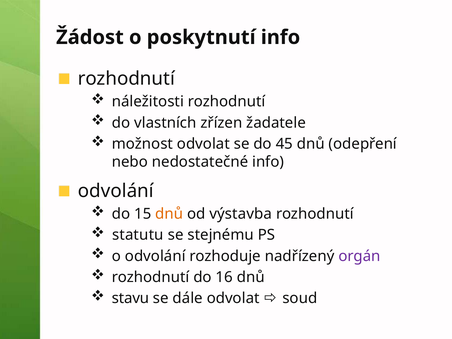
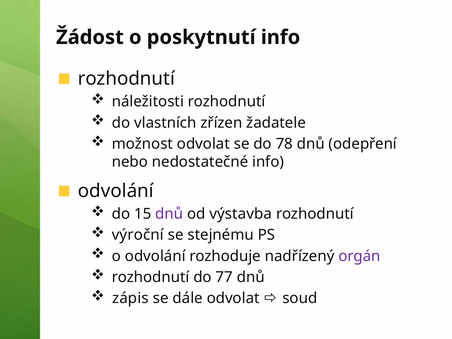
45: 45 -> 78
dnů at (169, 214) colour: orange -> purple
statutu: statutu -> výroční
16: 16 -> 77
stavu: stavu -> zápis
